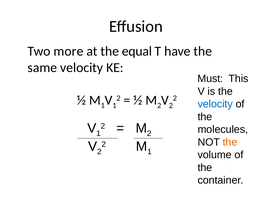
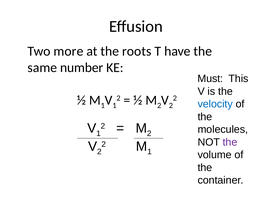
equal: equal -> roots
same velocity: velocity -> number
the at (230, 142) colour: orange -> purple
